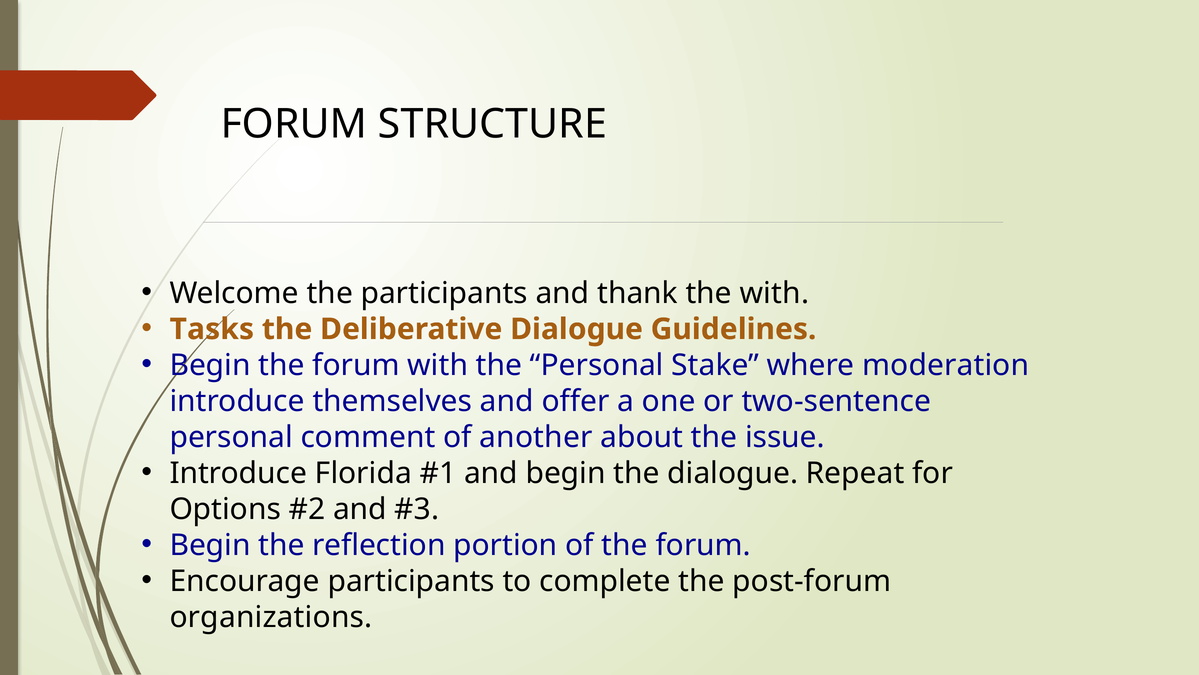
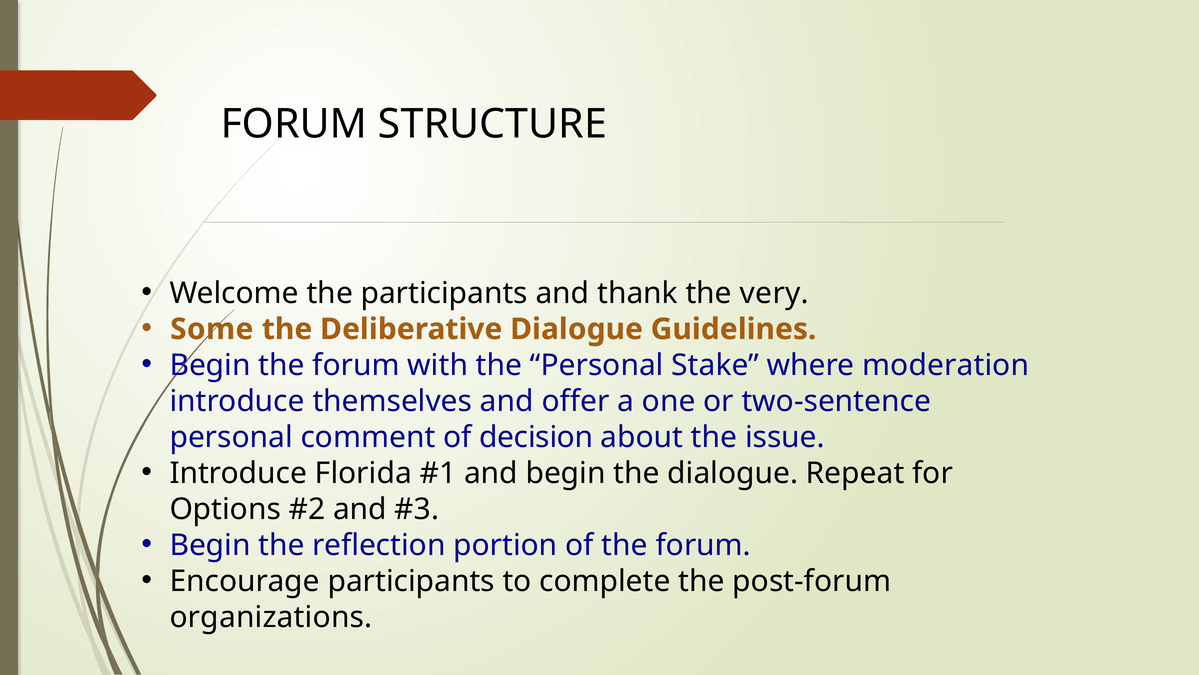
the with: with -> very
Tasks: Tasks -> Some
another: another -> decision
